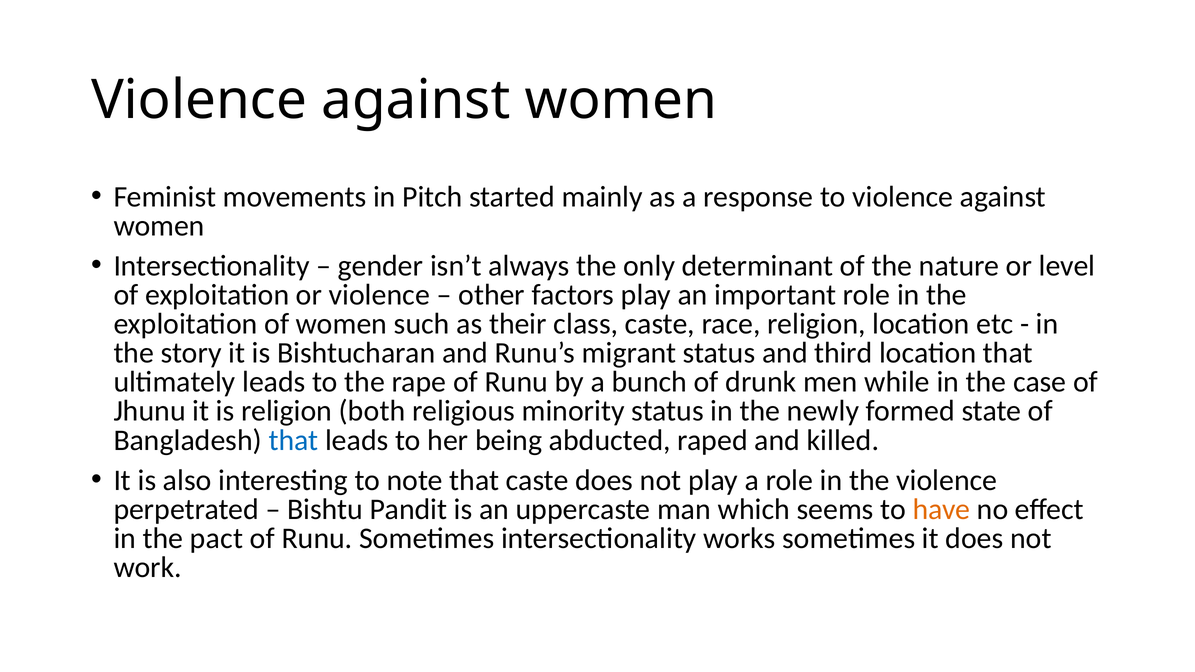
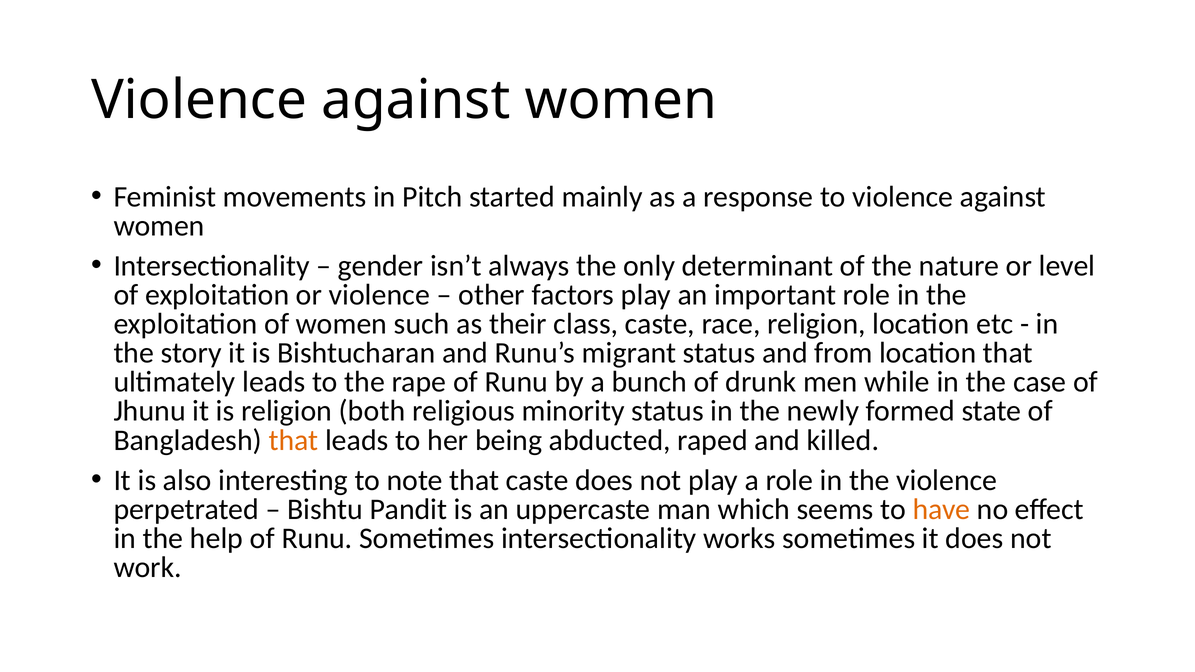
third: third -> from
that at (293, 440) colour: blue -> orange
pact: pact -> help
